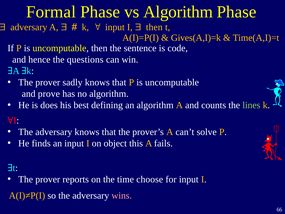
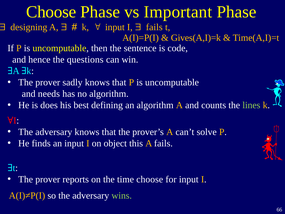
Formal at (51, 12): Formal -> Choose
vs Algorithm: Algorithm -> Important
adversary at (29, 27): adversary -> designing
then at (154, 27): then -> fails
prove: prove -> needs
wins colour: pink -> light green
